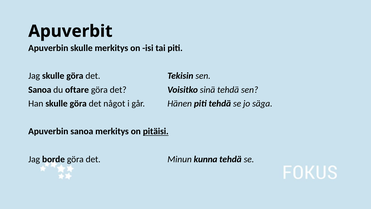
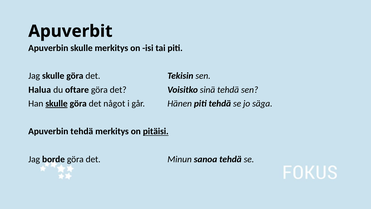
Sanoa at (40, 90): Sanoa -> Halua
skulle at (57, 103) underline: none -> present
Apuverbin sanoa: sanoa -> tehdä
kunna: kunna -> sanoa
